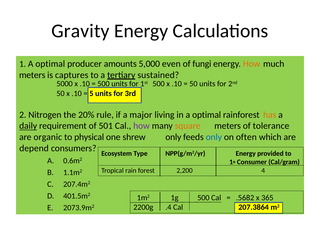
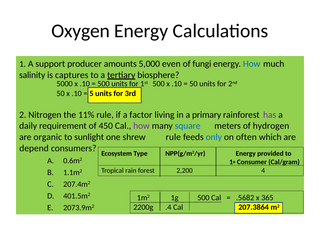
Gravity: Gravity -> Oxygen
1 A optimal: optimal -> support
How at (252, 64) colour: orange -> blue
meters at (32, 75): meters -> salinity
sustained: sustained -> biosphere
20%: 20% -> 11%
major: major -> factor
in a optimal: optimal -> primary
has colour: orange -> purple
daily underline: present -> none
501: 501 -> 450
square colour: orange -> blue
tolerance: tolerance -> hydrogen
physical: physical -> sunlight
shrew only: only -> rule
